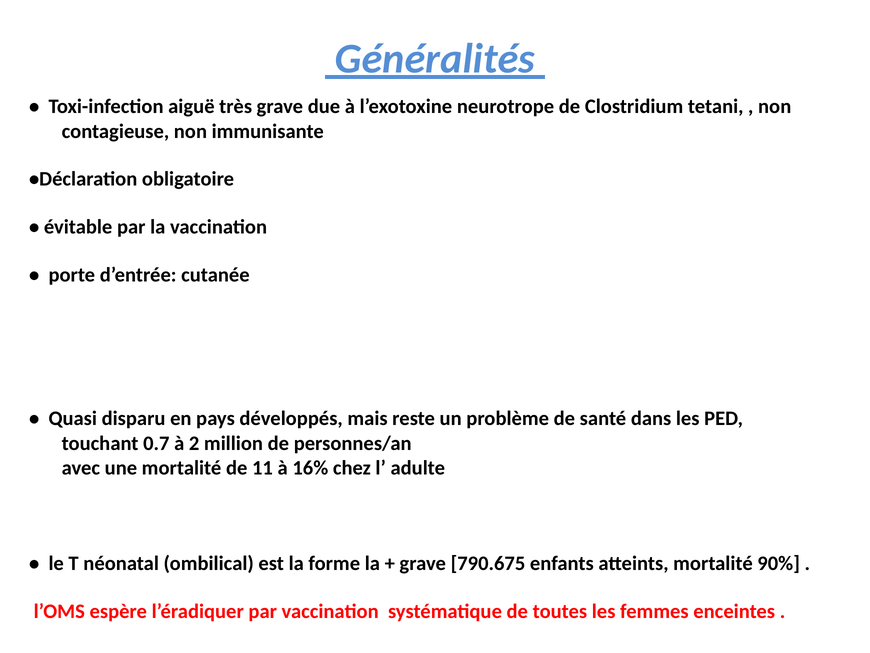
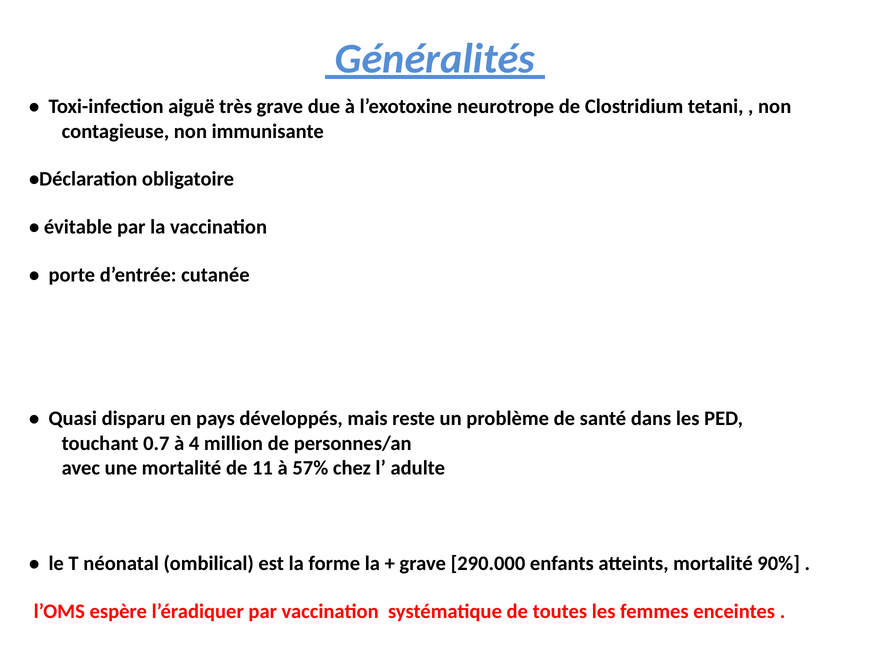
2: 2 -> 4
16%: 16% -> 57%
790.675: 790.675 -> 290.000
